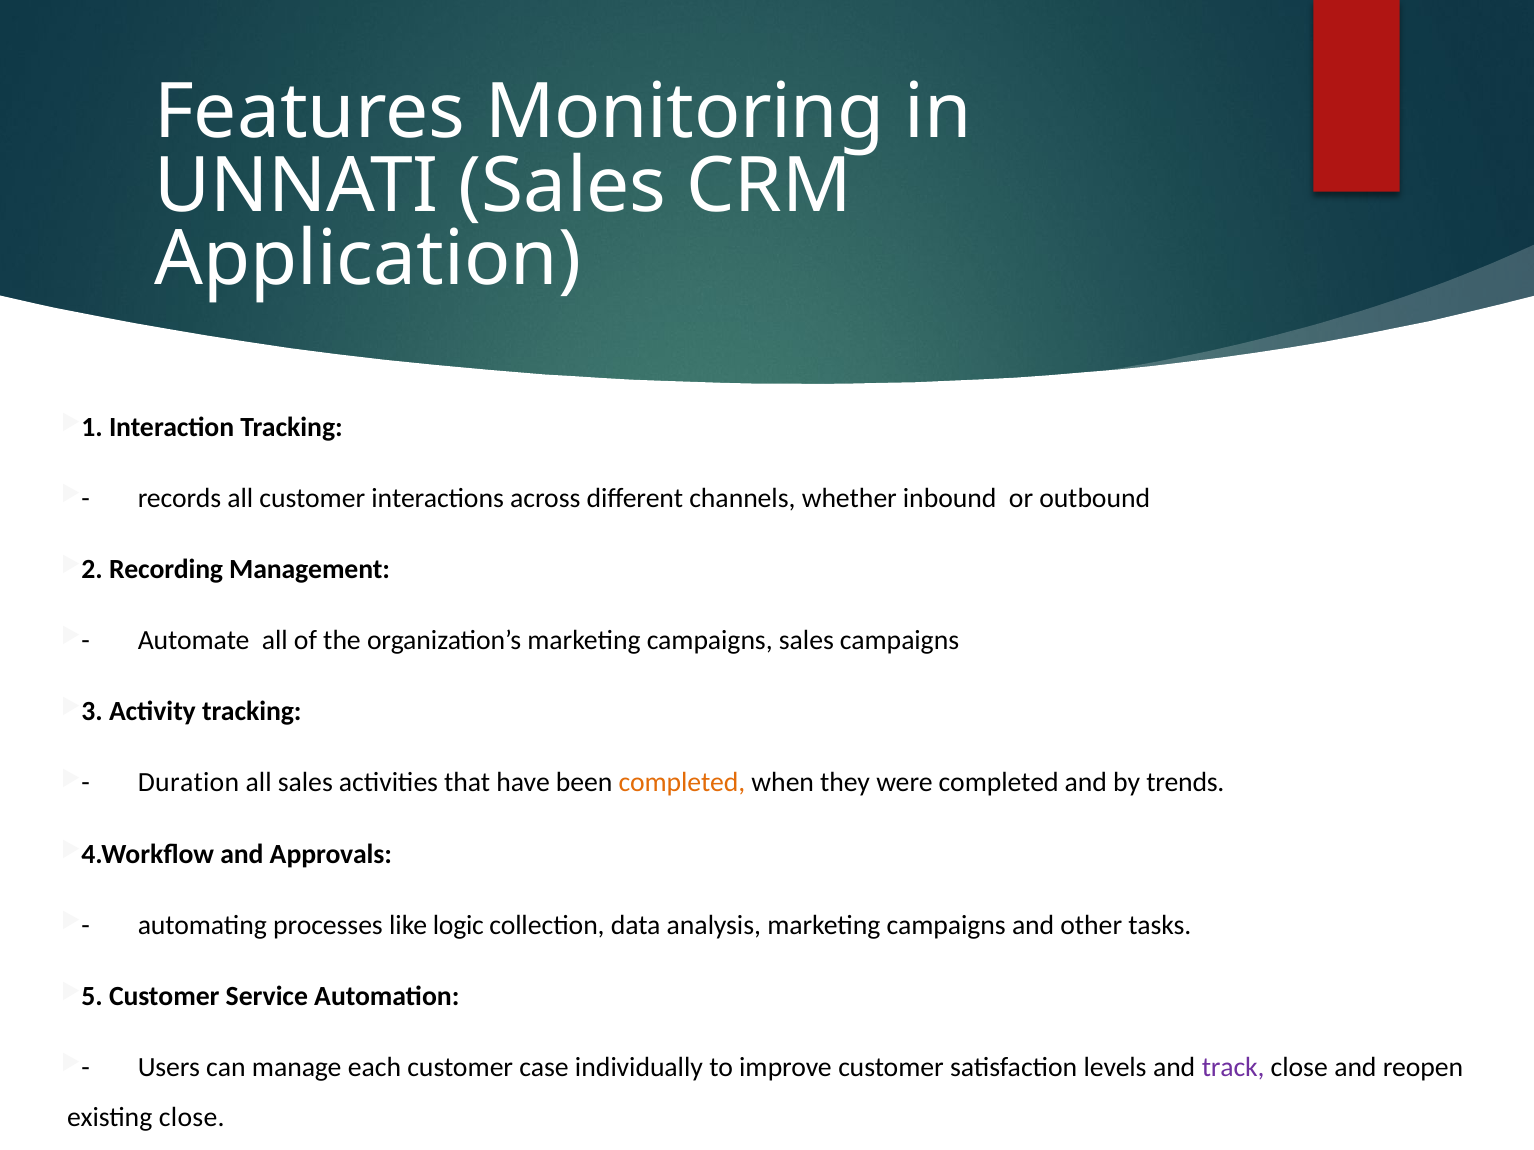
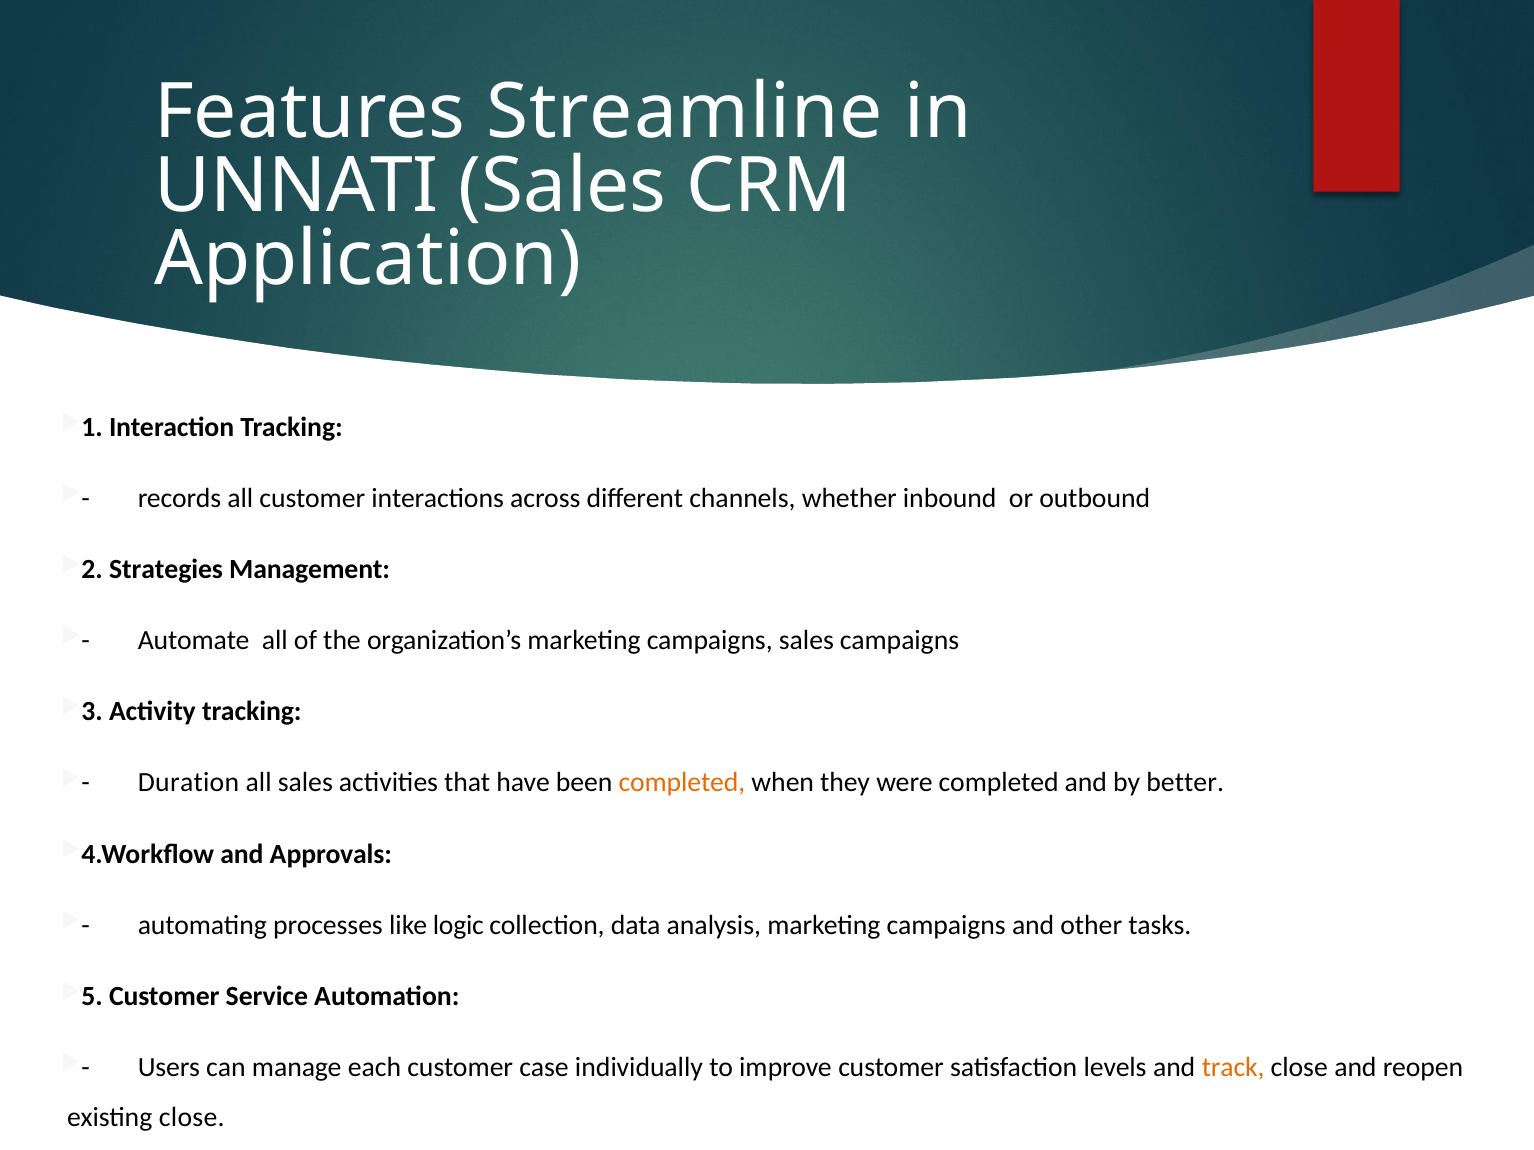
Monitoring: Monitoring -> Streamline
Recording: Recording -> Strategies
trends: trends -> better
track colour: purple -> orange
